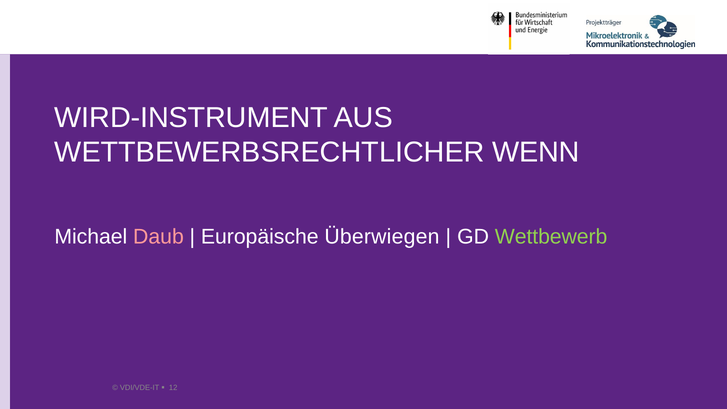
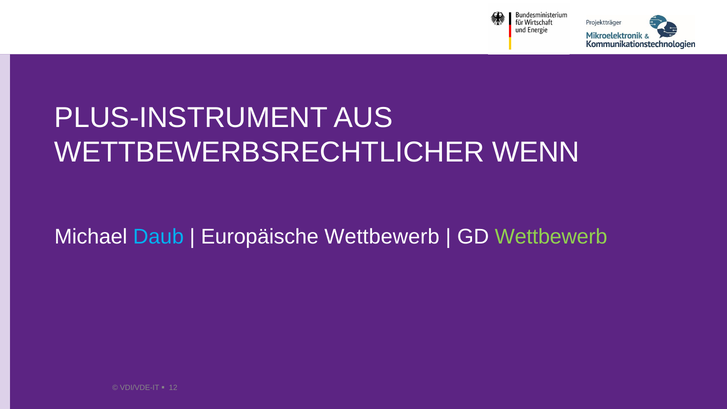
WIRD-INSTRUMENT: WIRD-INSTRUMENT -> PLUS-INSTRUMENT
Daub colour: pink -> light blue
Europäische Überwiegen: Überwiegen -> Wettbewerb
